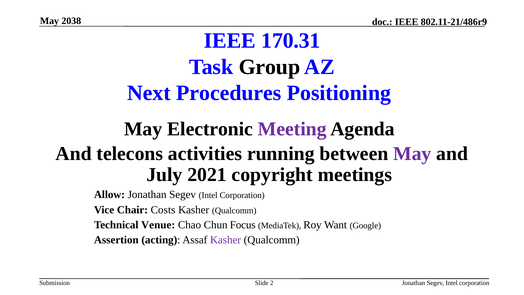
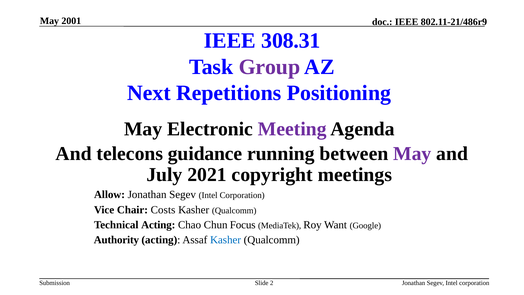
2038: 2038 -> 2001
170.31: 170.31 -> 308.31
Group colour: black -> purple
Procedures: Procedures -> Repetitions
activities: activities -> guidance
Technical Venue: Venue -> Acting
Assertion: Assertion -> Authority
Kasher at (226, 240) colour: purple -> blue
